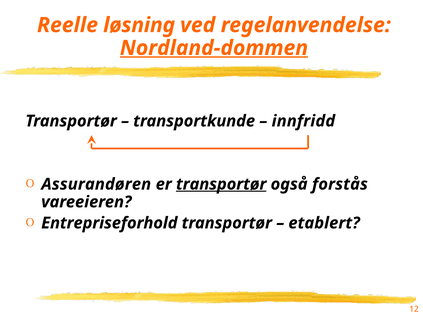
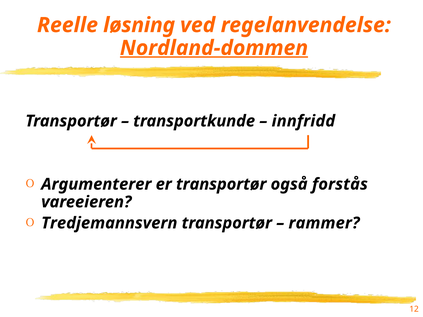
Assurandøren: Assurandøren -> Argumenterer
transportør at (221, 184) underline: present -> none
Entrepriseforhold: Entrepriseforhold -> Tredjemannsvern
etablert: etablert -> rammer
